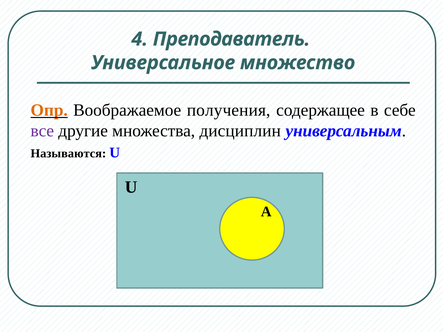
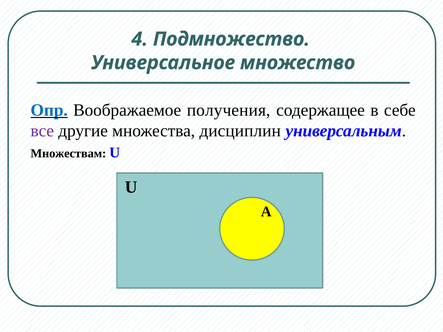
Преподаватель: Преподаватель -> Подмножество
Опр colour: orange -> blue
Называются: Называются -> Множествам
